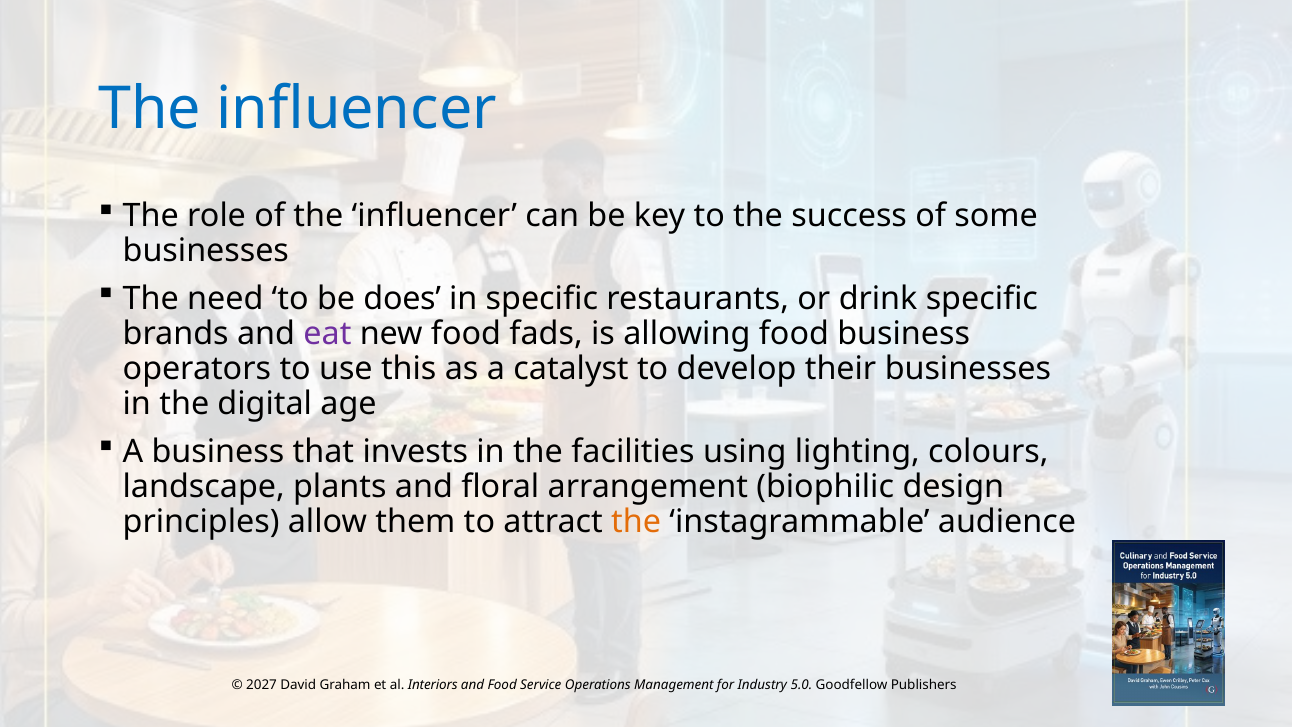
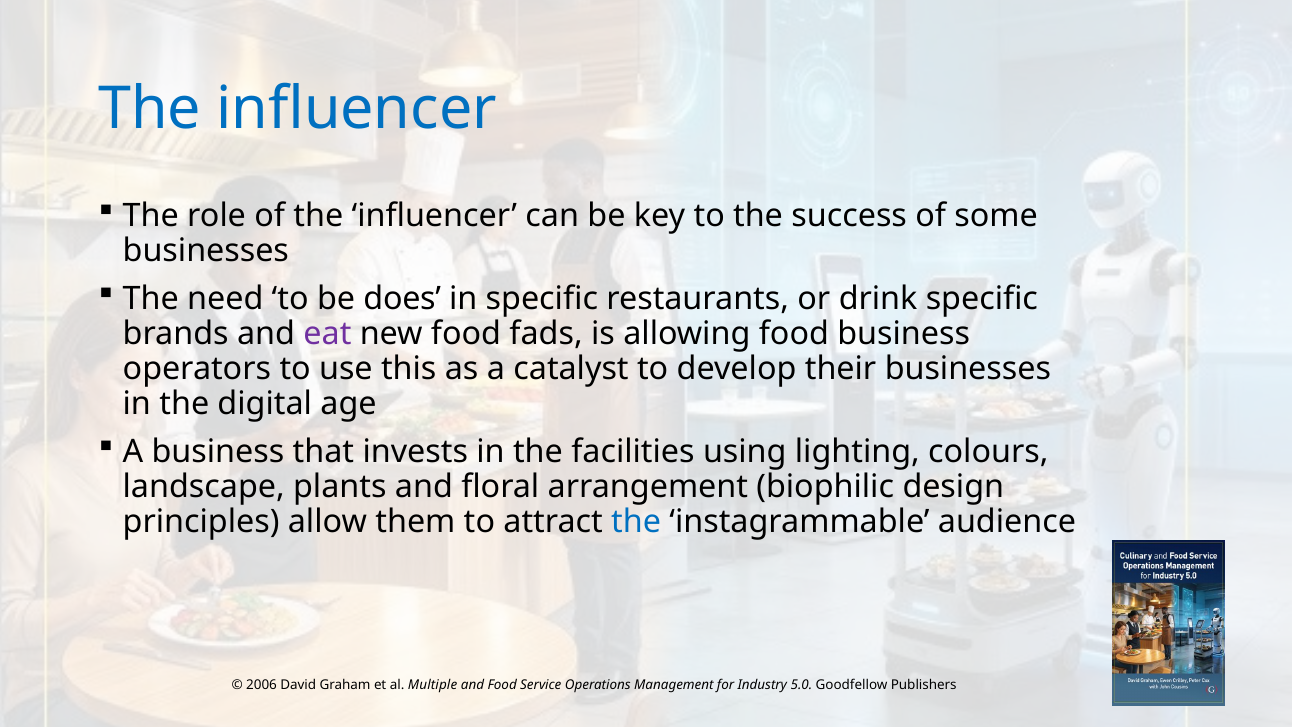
the at (636, 521) colour: orange -> blue
2027: 2027 -> 2006
Interiors: Interiors -> Multiple
